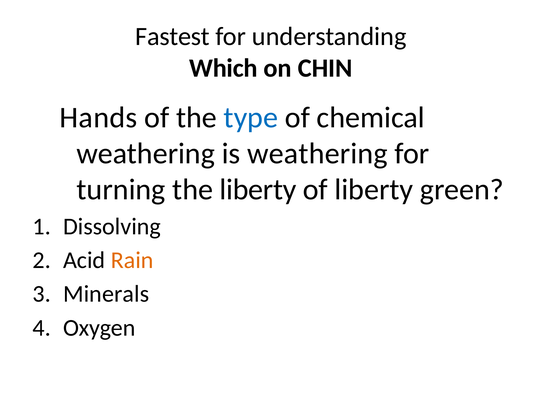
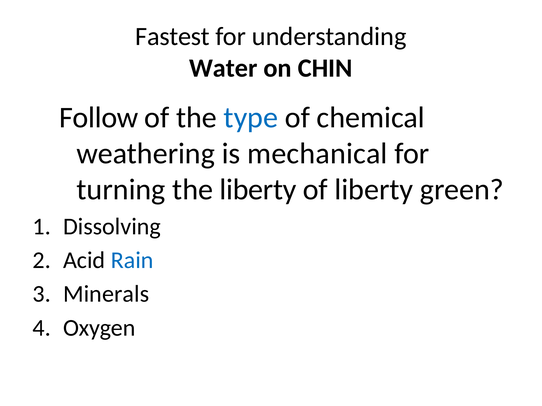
Which: Which -> Water
Hands: Hands -> Follow
is weathering: weathering -> mechanical
Rain colour: orange -> blue
